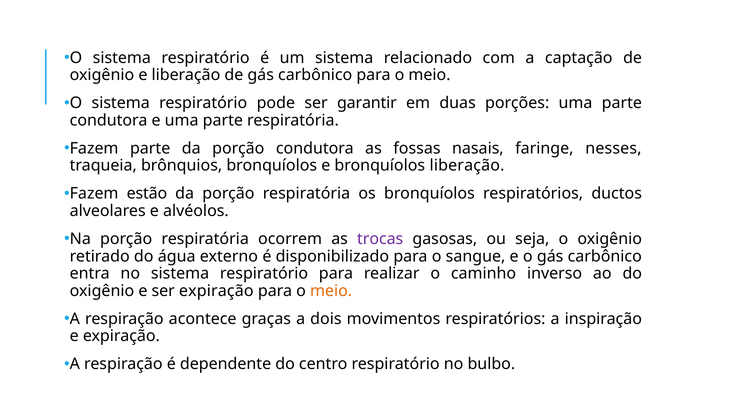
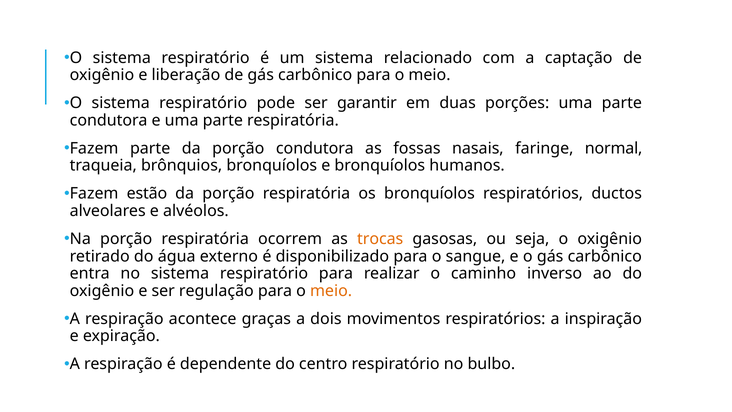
nesses: nesses -> normal
bronquíolos liberação: liberação -> humanos
trocas colour: purple -> orange
ser expiração: expiração -> regulação
